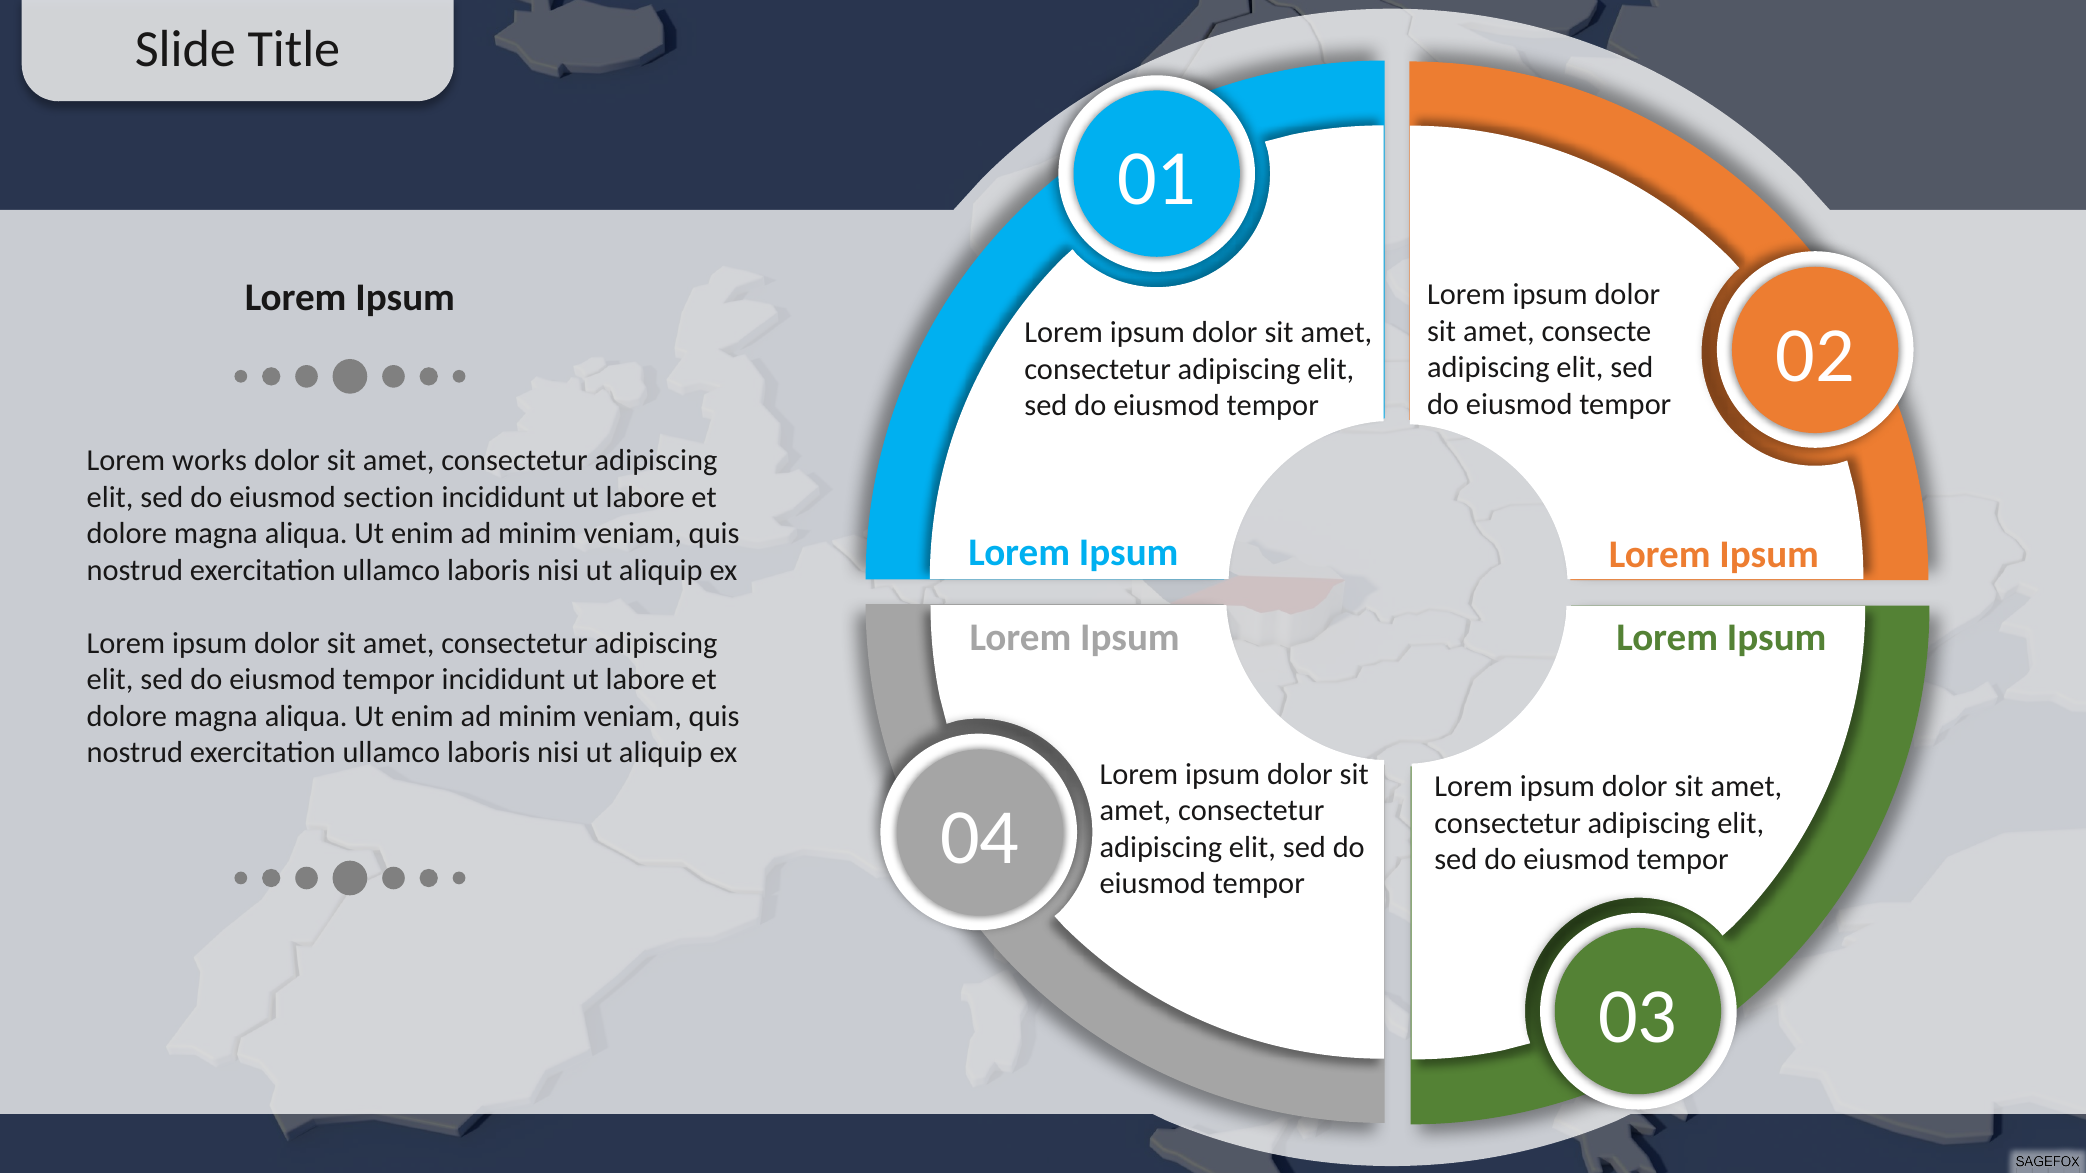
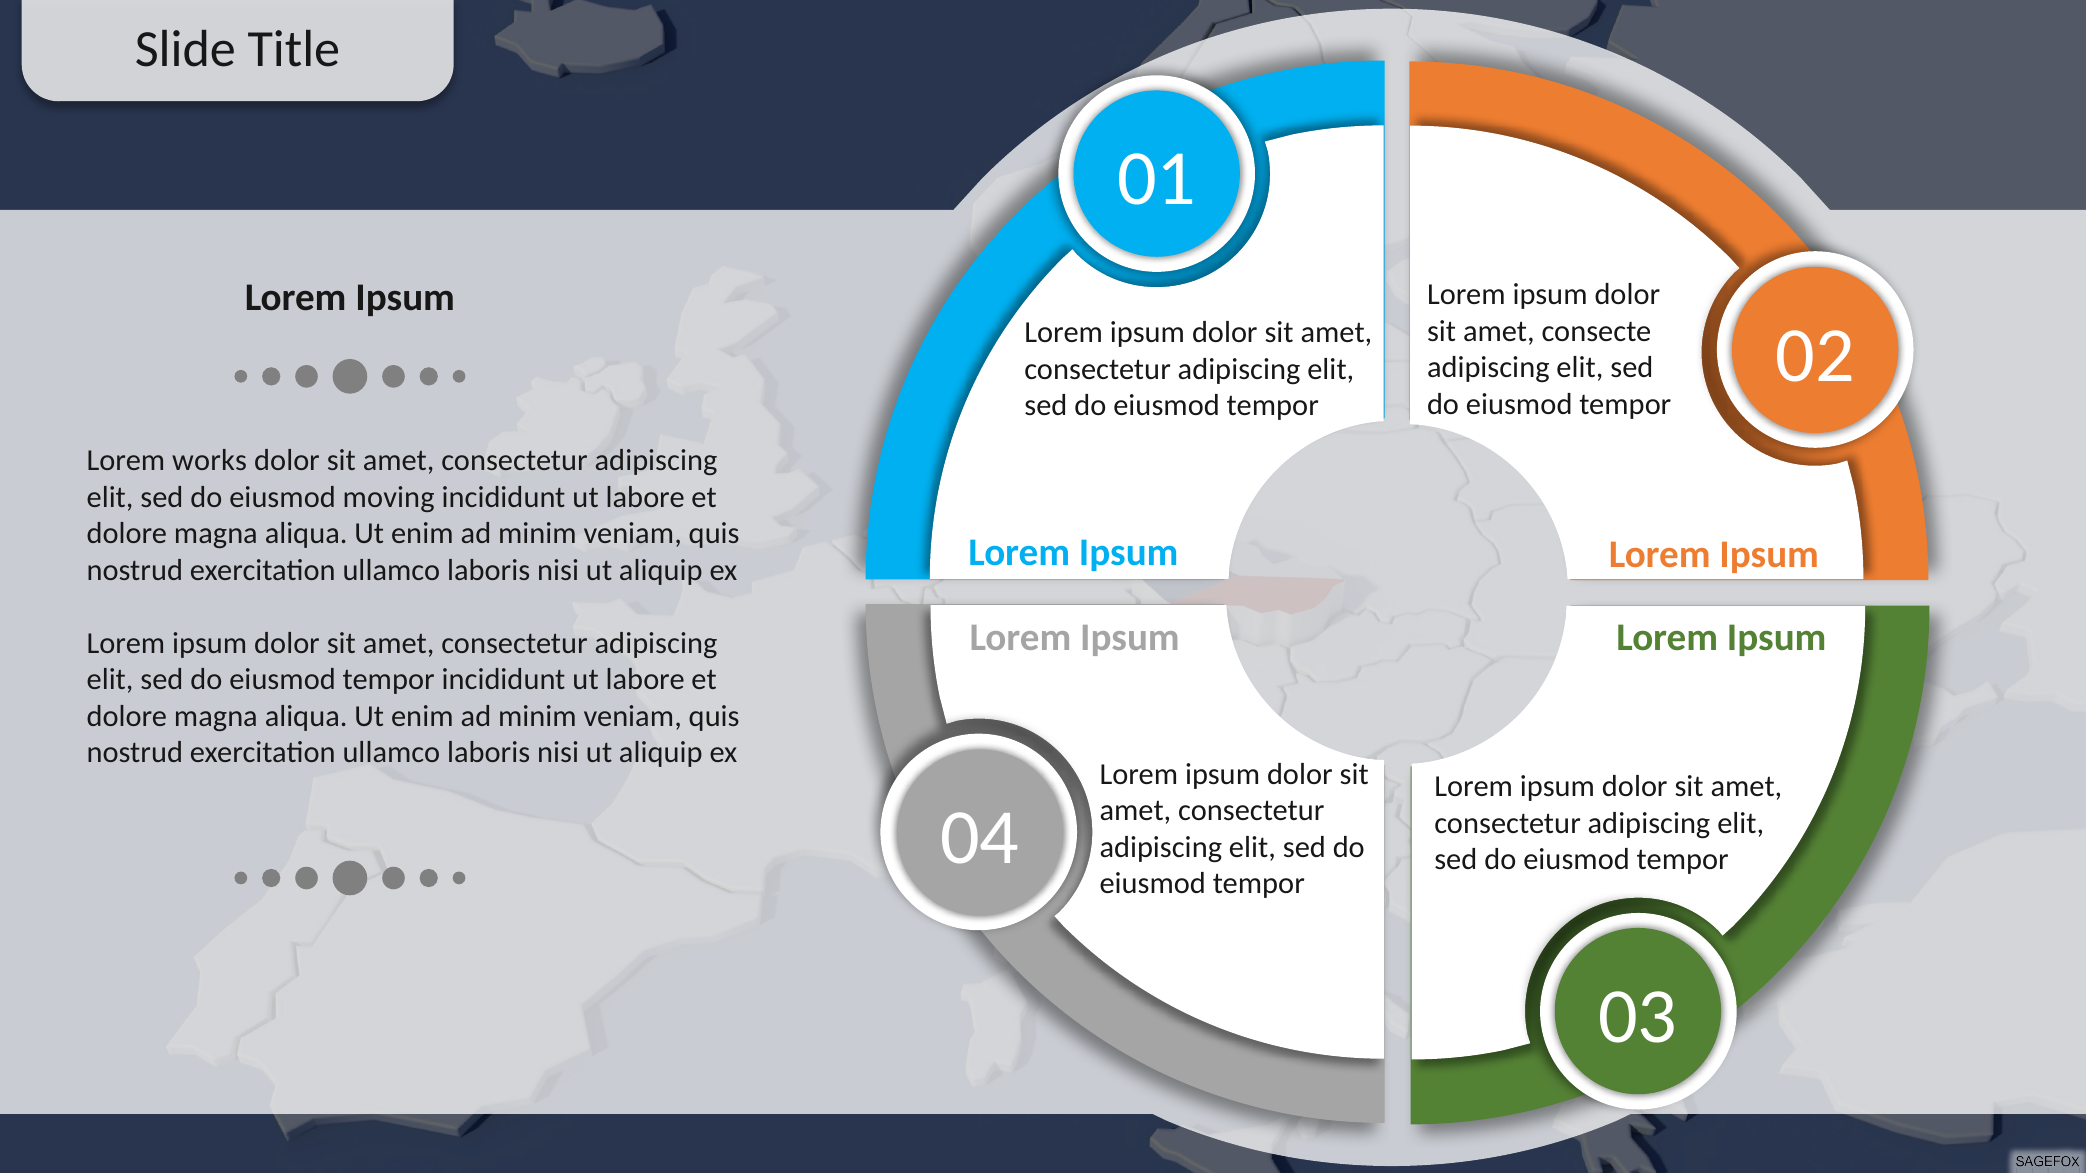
section: section -> moving
